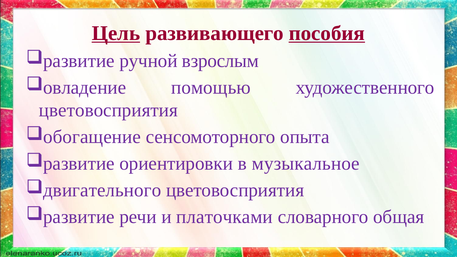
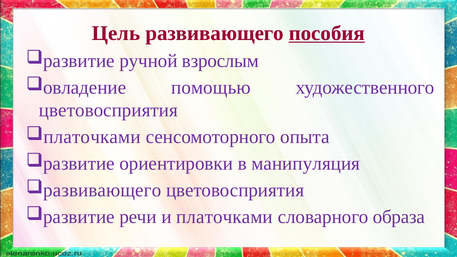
Цель underline: present -> none
обогащение at (92, 137): обогащение -> платочками
музыкальное: музыкальное -> манипуляция
двигательного at (102, 190): двигательного -> развивающего
общая: общая -> образа
